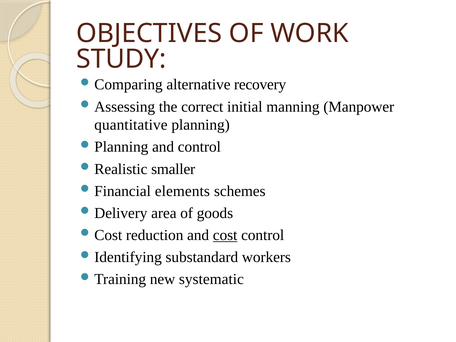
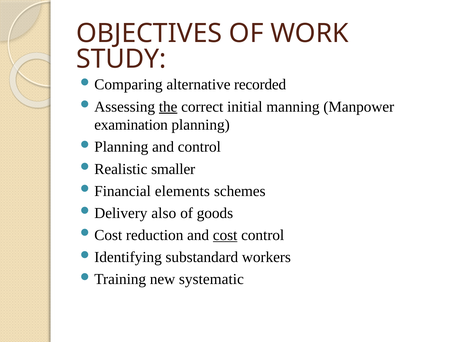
recovery: recovery -> recorded
the underline: none -> present
quantitative: quantitative -> examination
area: area -> also
